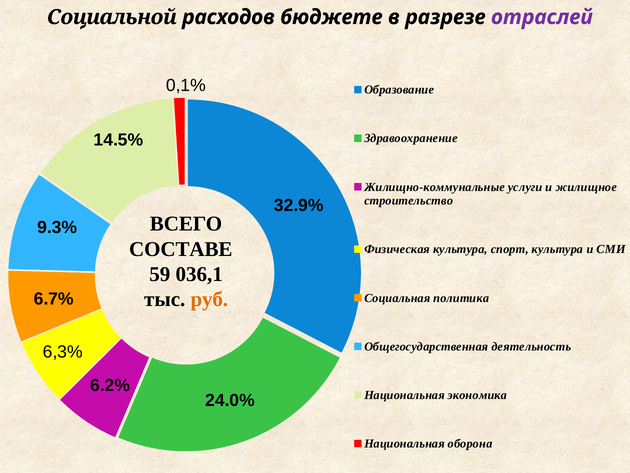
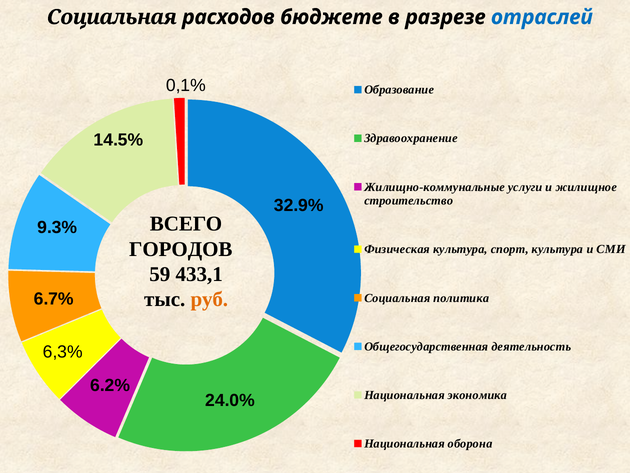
Социальной at (112, 17): Социальной -> Социальная
отраслей colour: purple -> blue
СОСТАВЕ: СОСТАВЕ -> ГОРОДОВ
036,1: 036,1 -> 433,1
